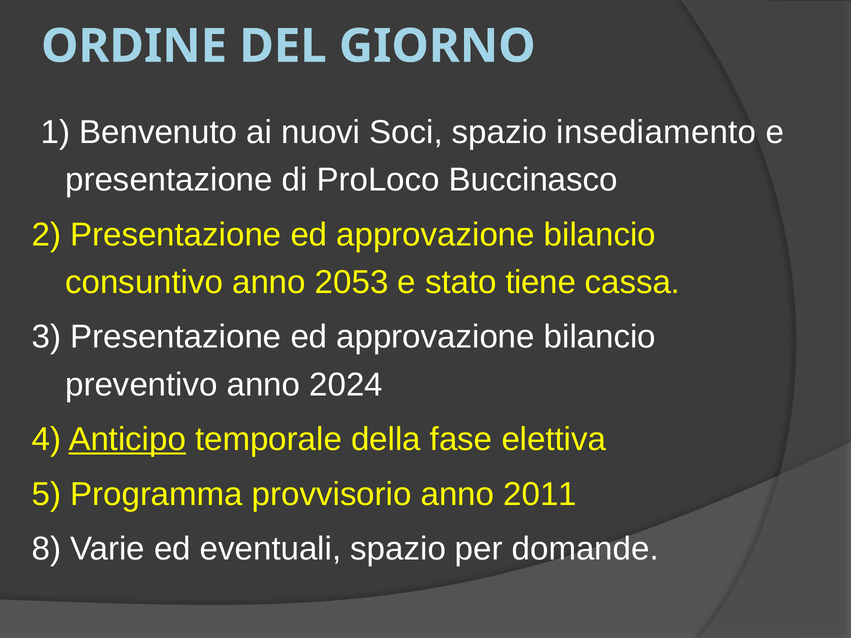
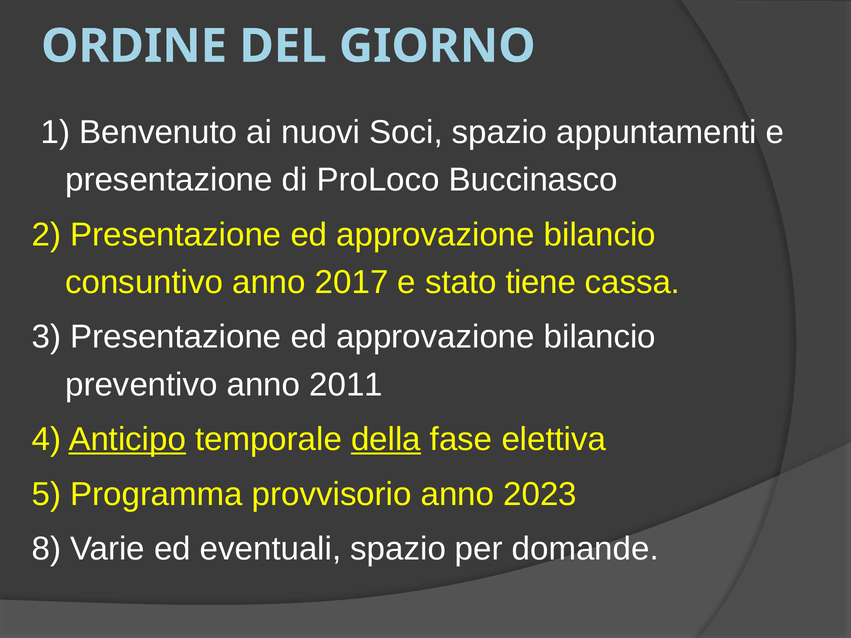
insediamento: insediamento -> appuntamenti
2053: 2053 -> 2017
2024: 2024 -> 2011
della underline: none -> present
2011: 2011 -> 2023
